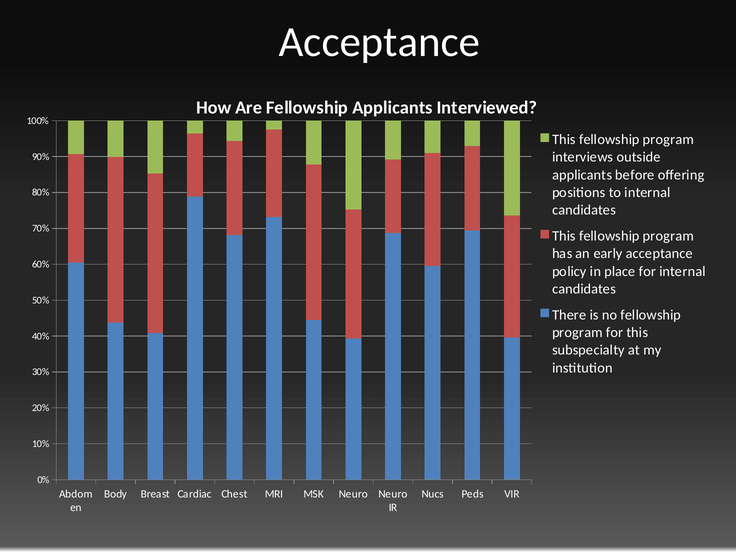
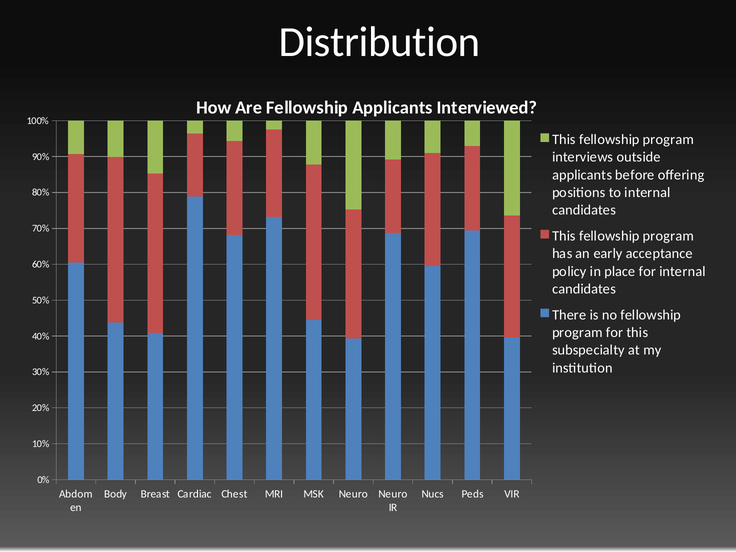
Acceptance at (379, 42): Acceptance -> Distribution
